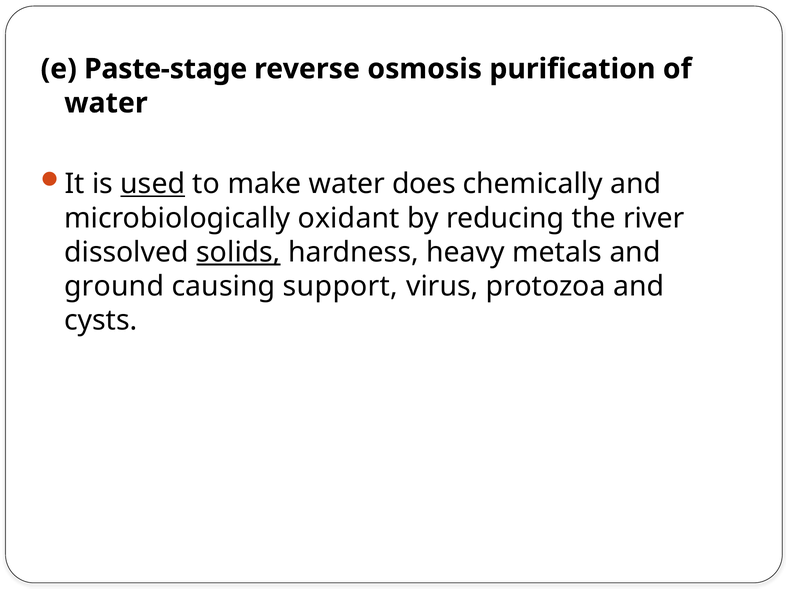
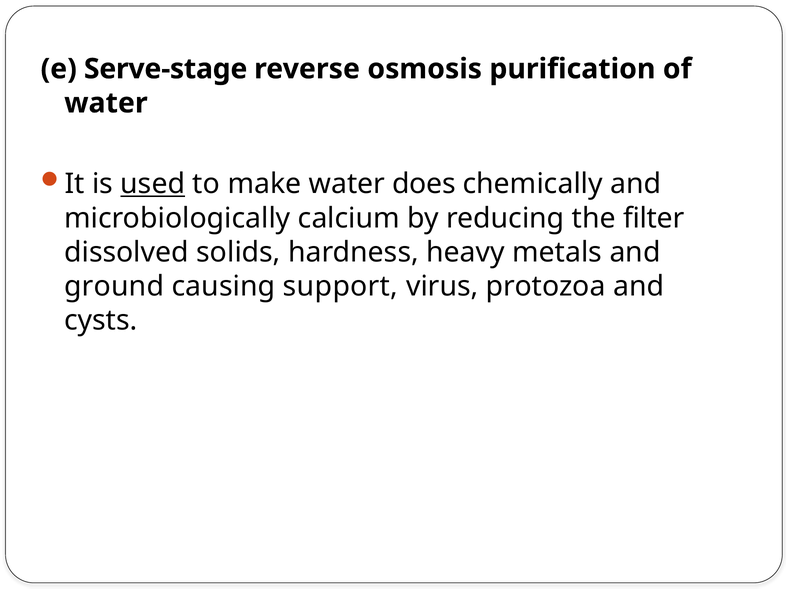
Paste-stage: Paste-stage -> Serve-stage
oxidant: oxidant -> calcium
river: river -> filter
solids underline: present -> none
